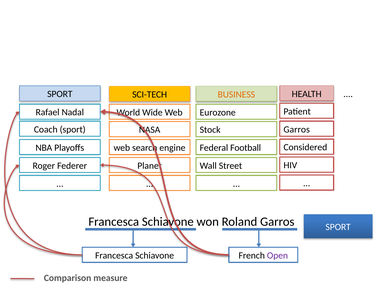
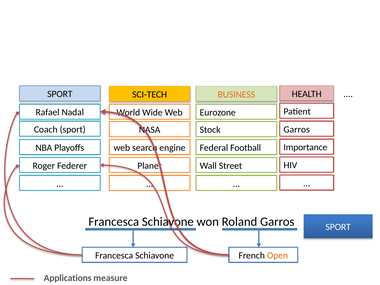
Considered: Considered -> Importance
Open colour: purple -> orange
Comparison: Comparison -> Applications
